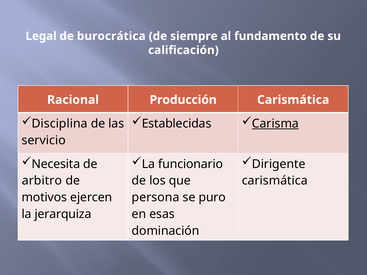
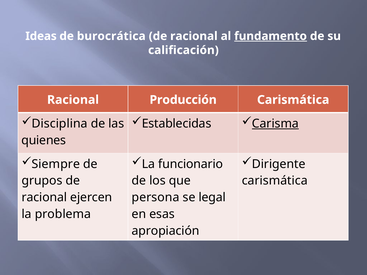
Legal: Legal -> Ideas
siempre at (194, 36): siempre -> racional
fundamento underline: none -> present
servicio: servicio -> quienes
Necesita: Necesita -> Siempre
arbitro: arbitro -> grupos
motivos at (44, 198): motivos -> racional
puro: puro -> legal
jerarquiza: jerarquiza -> problema
dominación: dominación -> apropiación
